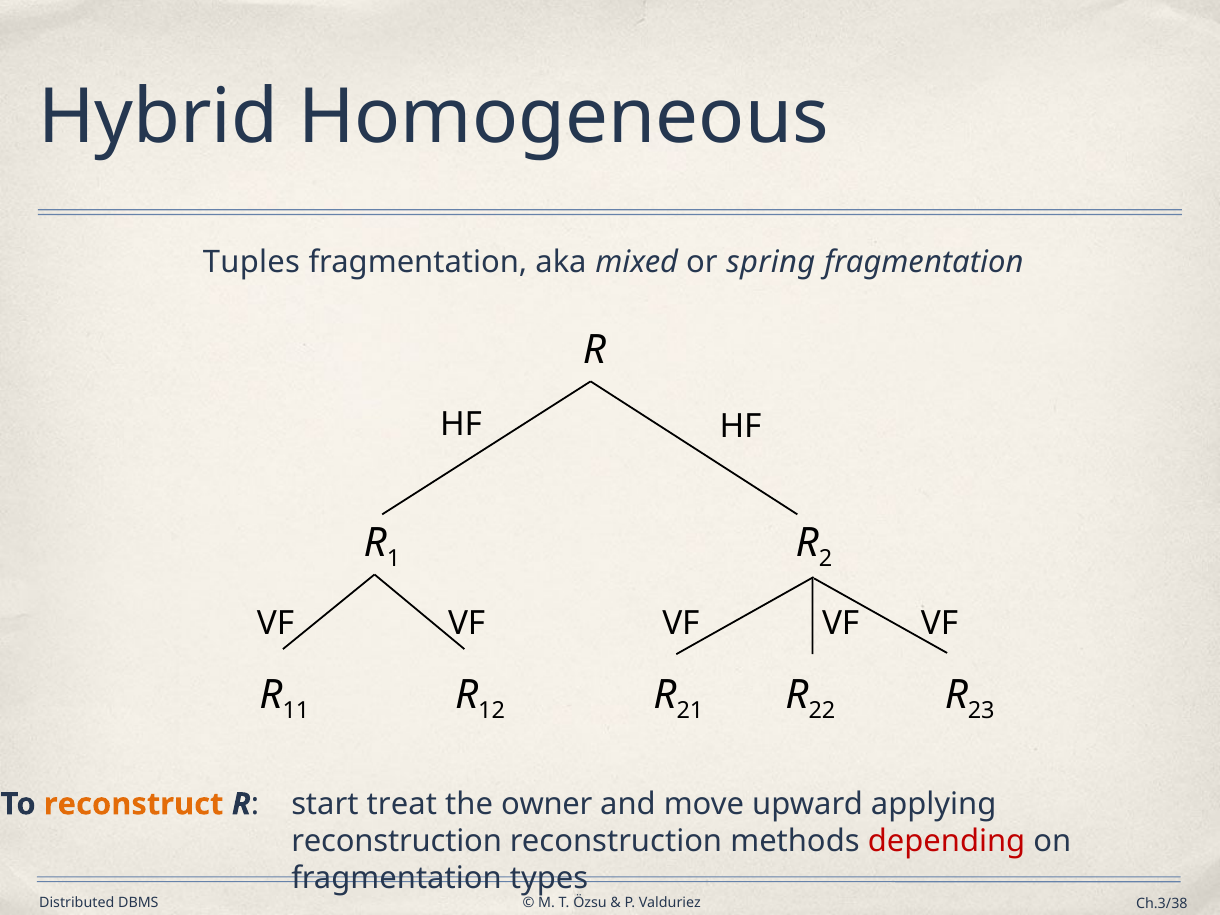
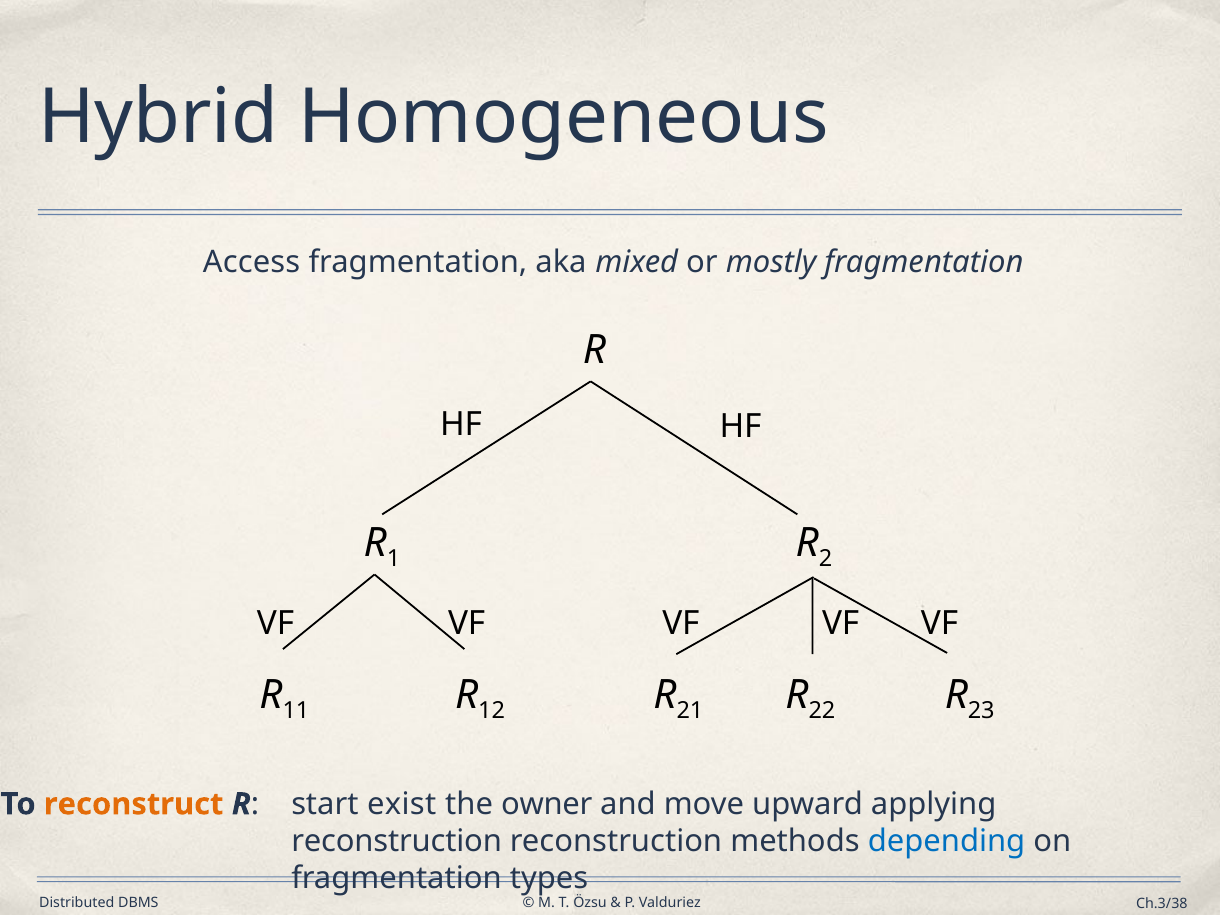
Tuples: Tuples -> Access
spring: spring -> mostly
treat: treat -> exist
depending colour: red -> blue
